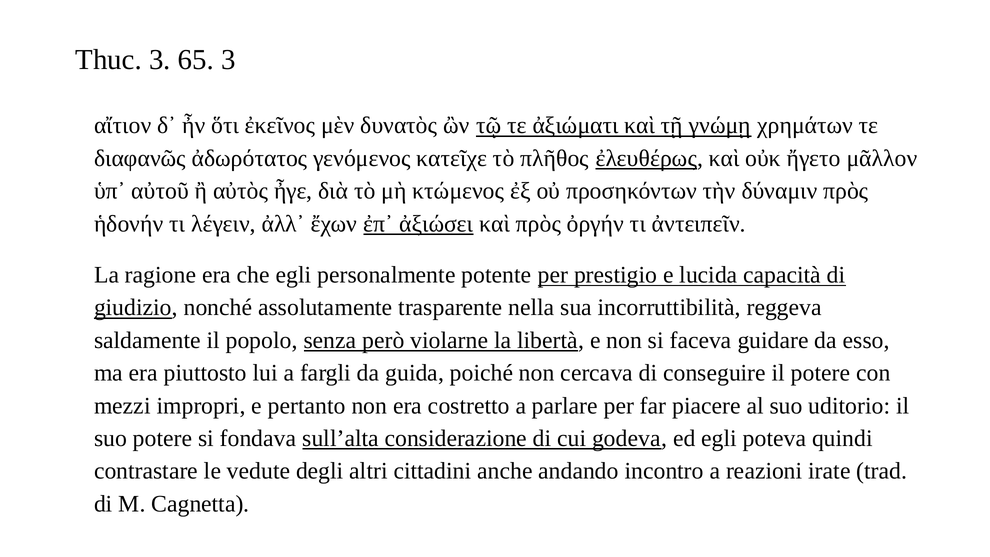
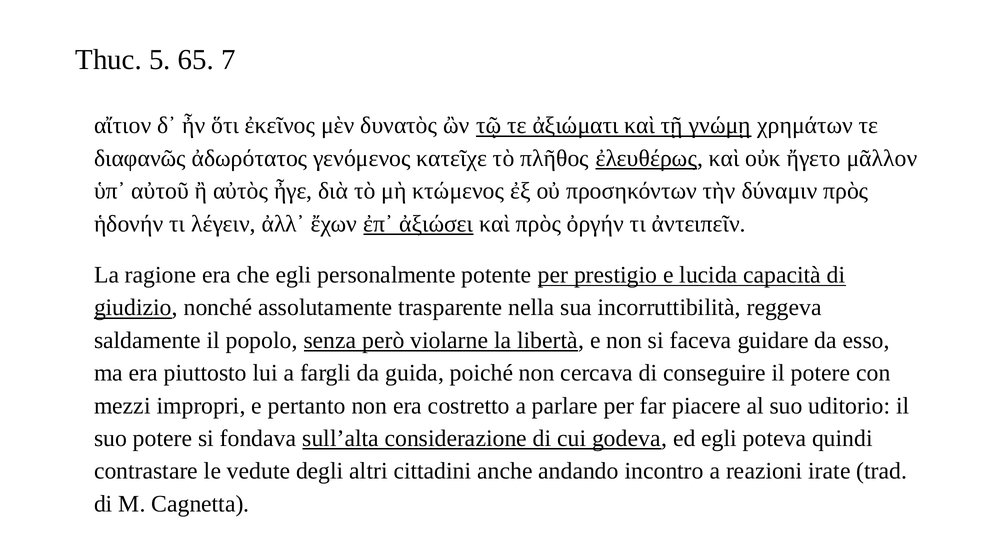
Thuc 3: 3 -> 5
65 3: 3 -> 7
